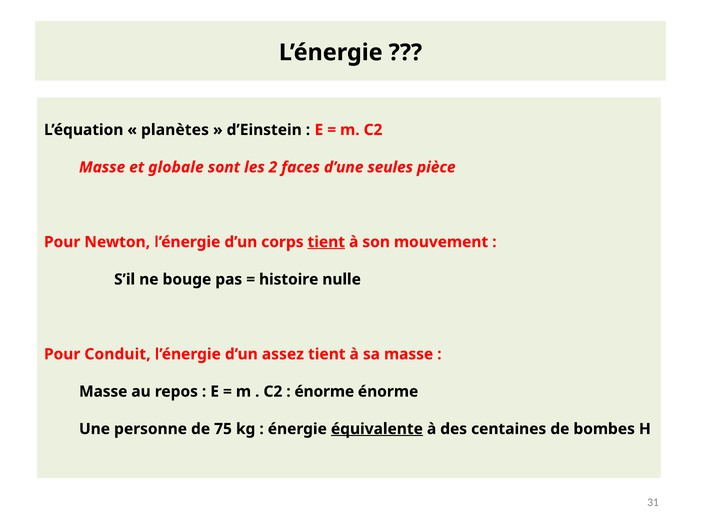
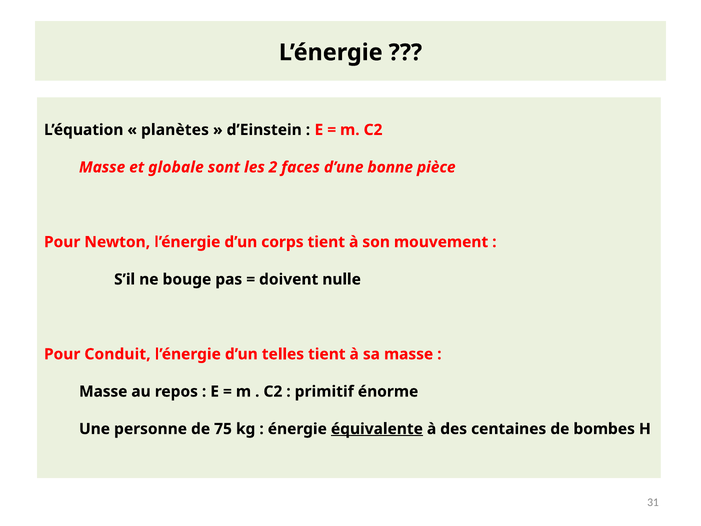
seules: seules -> bonne
tient at (326, 242) underline: present -> none
histoire: histoire -> doivent
assez: assez -> telles
énorme at (324, 391): énorme -> primitif
